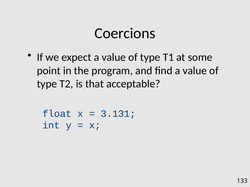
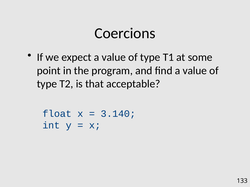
3.131: 3.131 -> 3.140
